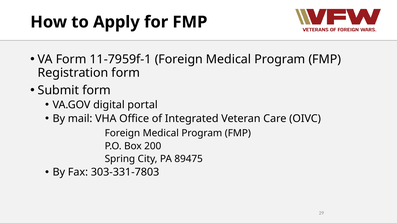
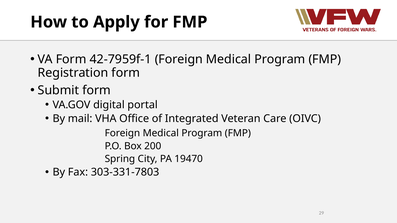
11-7959f-1: 11-7959f-1 -> 42-7959f-1
89475: 89475 -> 19470
